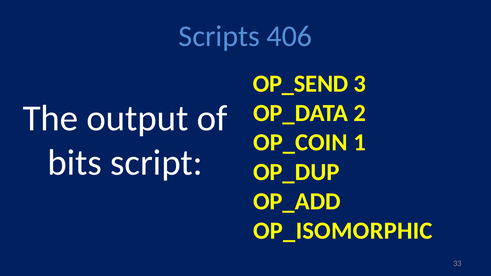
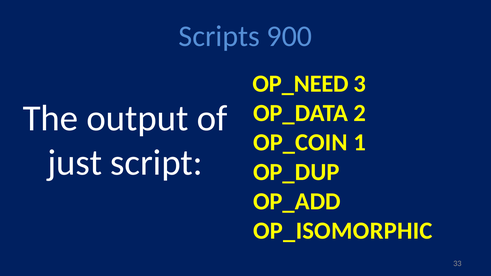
406: 406 -> 900
OP_SEND: OP_SEND -> OP_NEED
bits: bits -> just
